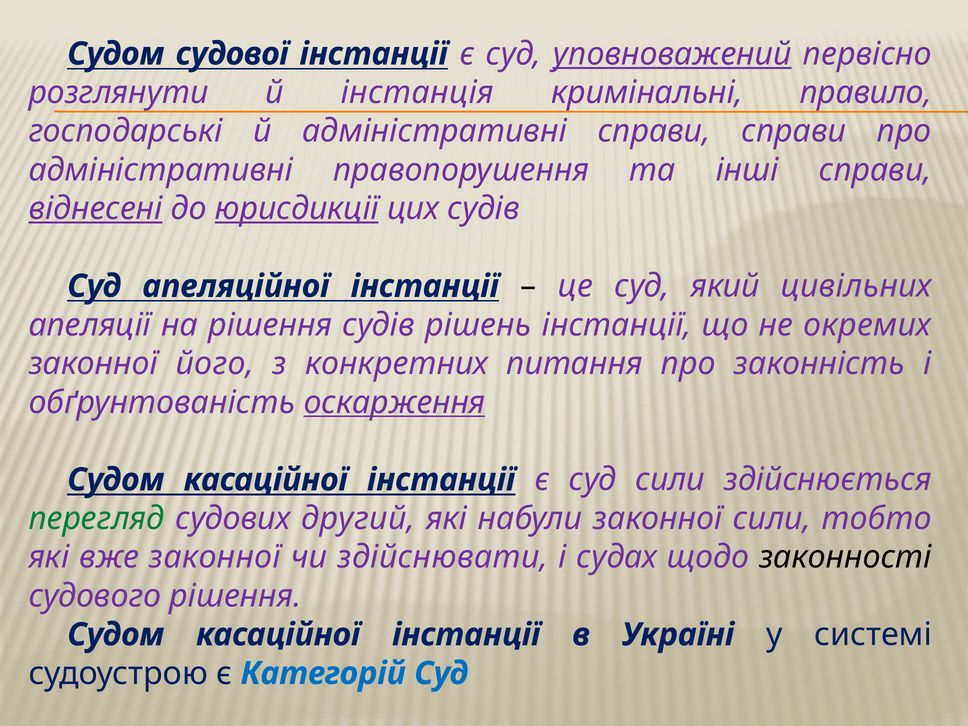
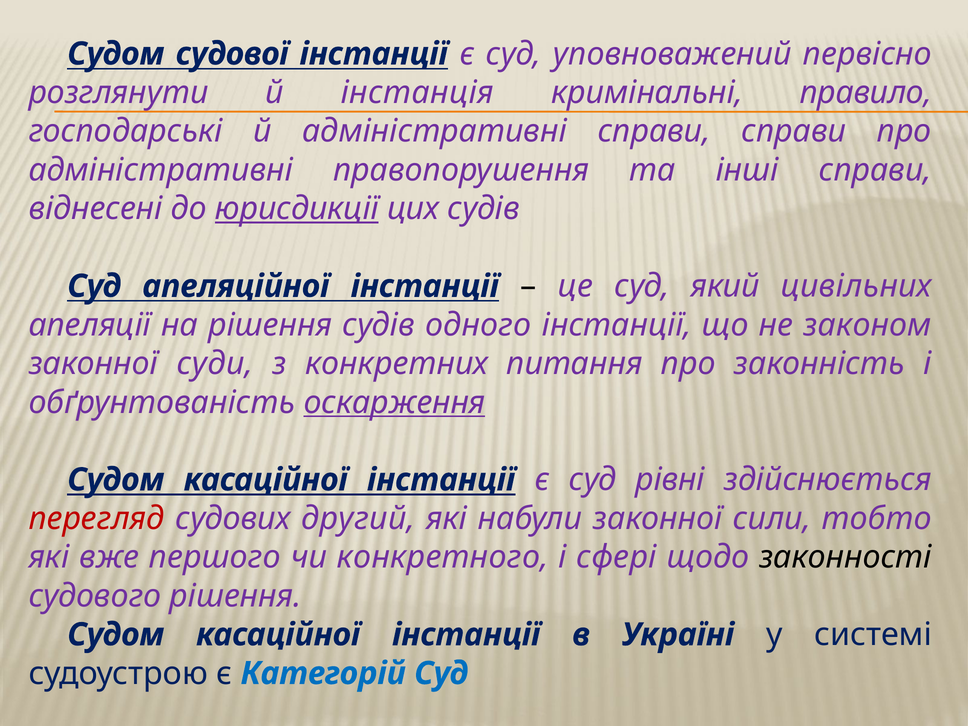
уповноважений underline: present -> none
віднесені underline: present -> none
рішень: рішень -> одного
окремих: окремих -> законом
його: його -> суди
суд сили: сили -> рівні
перегляд colour: green -> red
вже законної: законної -> першого
здійснювати: здійснювати -> конкретного
судах: судах -> сфері
